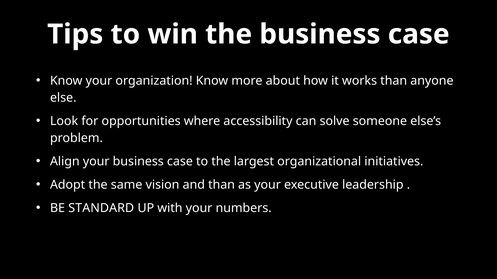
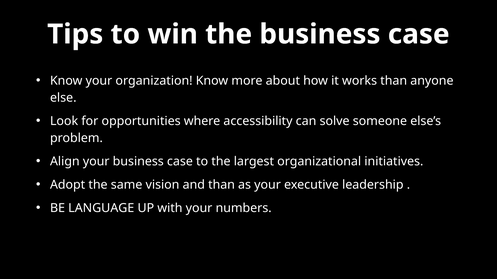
STANDARD: STANDARD -> LANGUAGE
